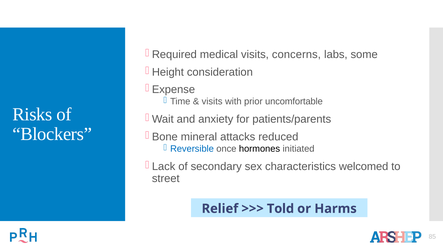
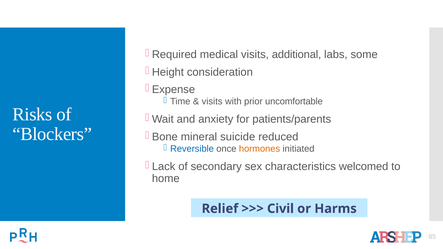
concerns: concerns -> additional
attacks: attacks -> suicide
hormones colour: black -> orange
street: street -> home
Told: Told -> Civil
